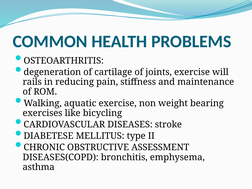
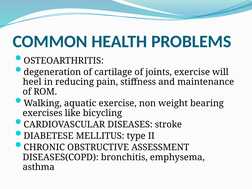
rails: rails -> heel
